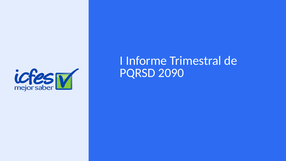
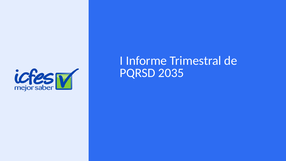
2090: 2090 -> 2035
